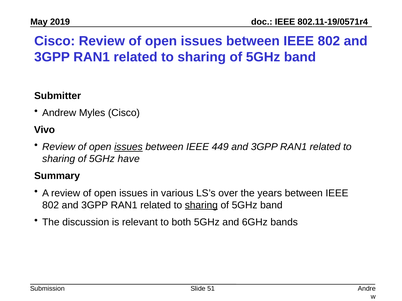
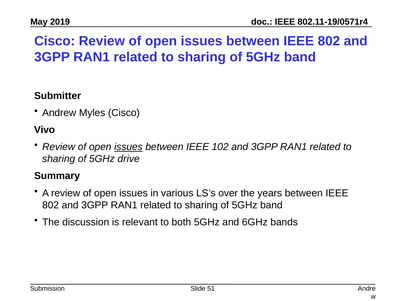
449: 449 -> 102
have: have -> drive
sharing at (201, 205) underline: present -> none
